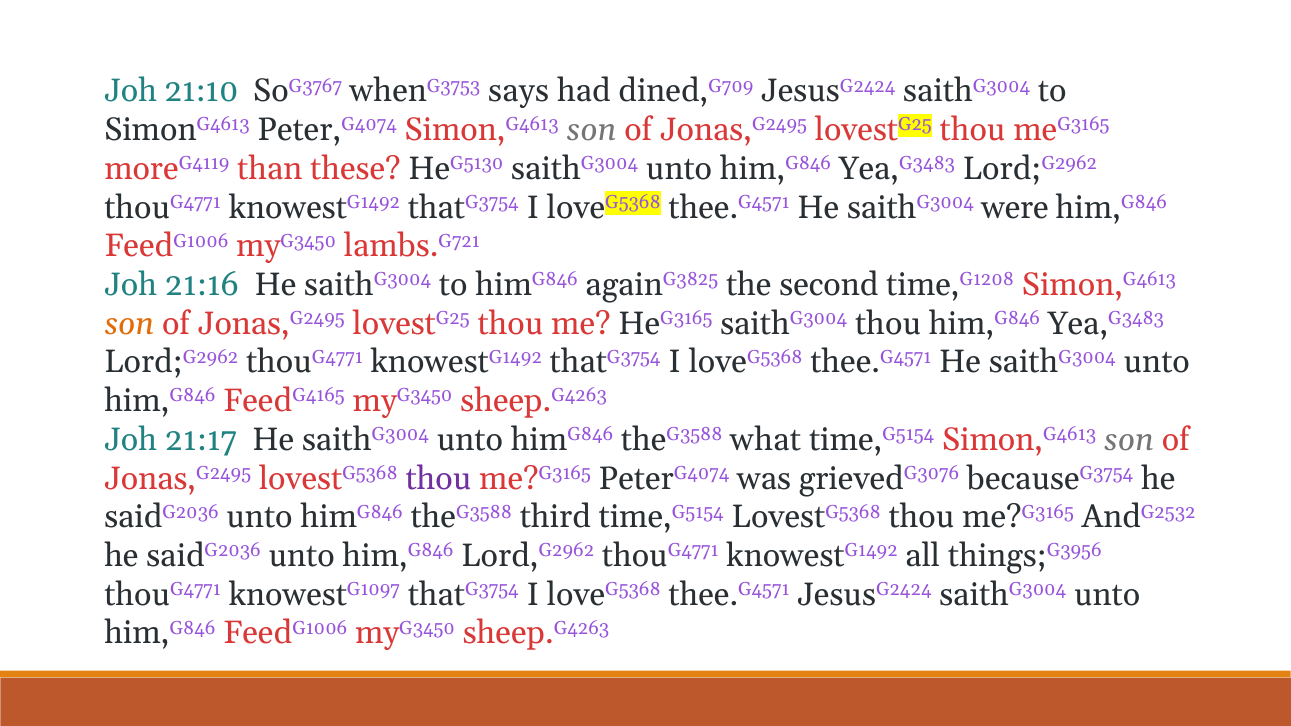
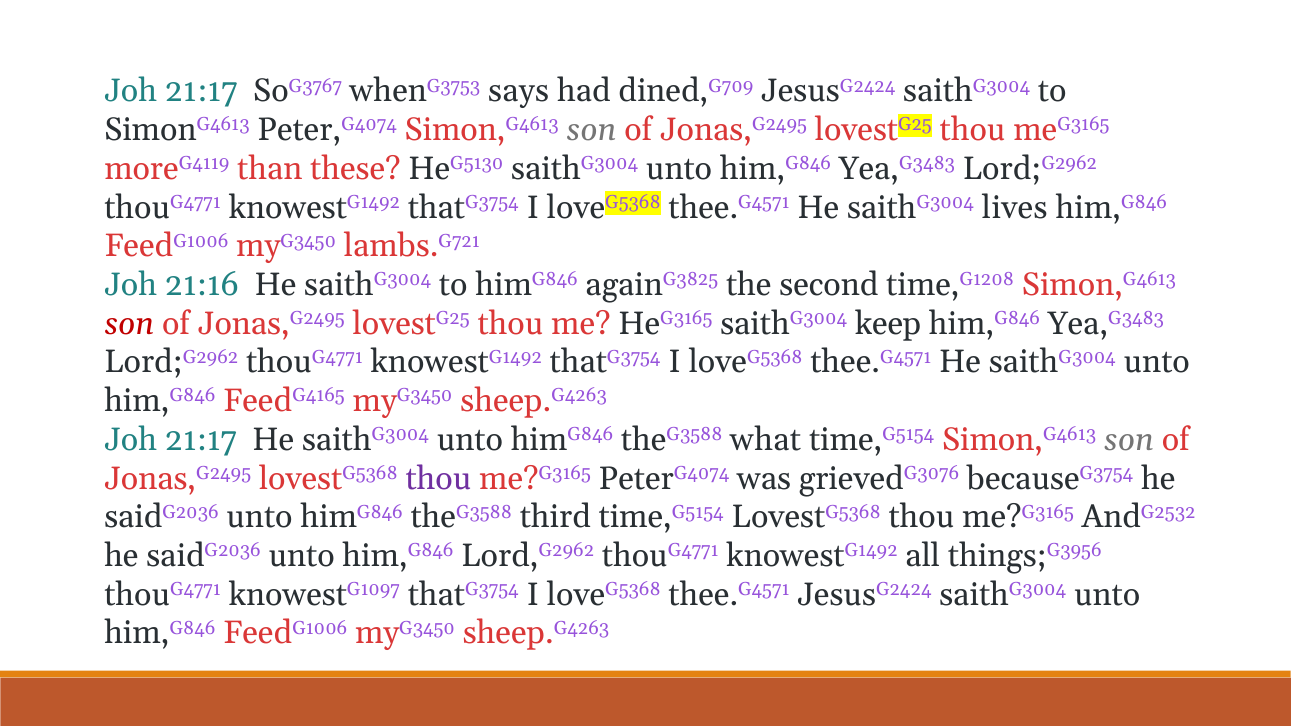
21:10 at (201, 91): 21:10 -> 21:17
were: were -> lives
son at (129, 324) colour: orange -> red
saithG3004 thou: thou -> keep
